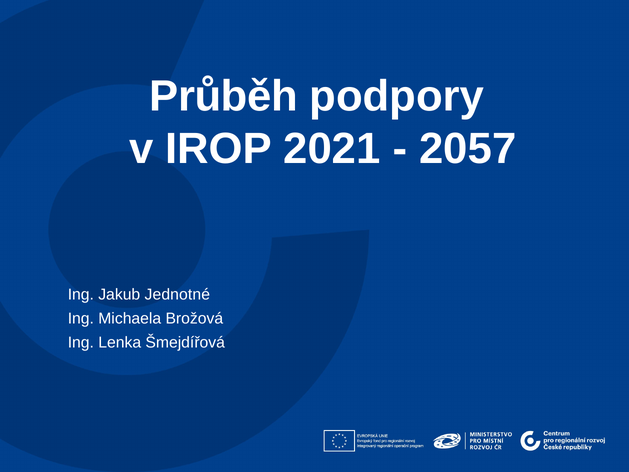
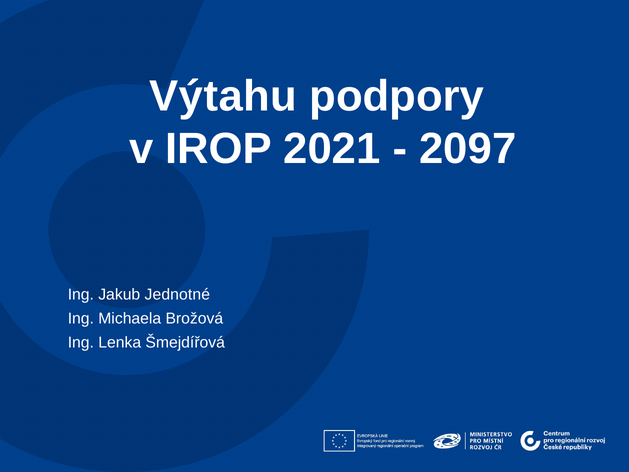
Průběh: Průběh -> Výtahu
2057: 2057 -> 2097
